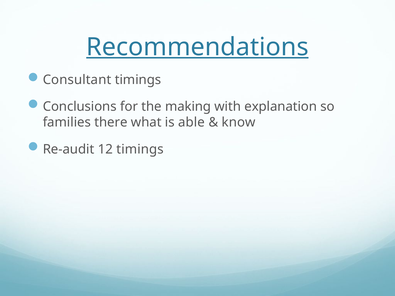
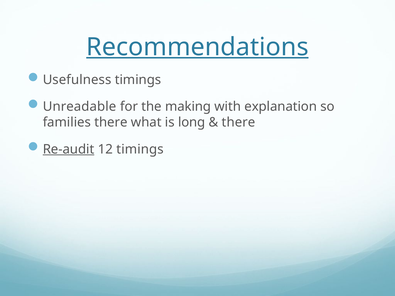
Consultant: Consultant -> Usefulness
Conclusions: Conclusions -> Unreadable
able: able -> long
know at (239, 123): know -> there
Re-audit underline: none -> present
